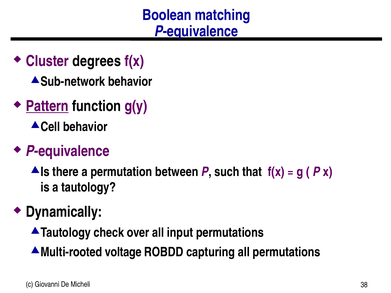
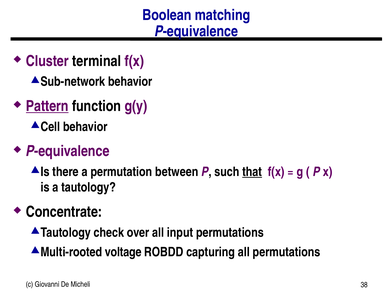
degrees: degrees -> terminal
that underline: none -> present
Dynamically: Dynamically -> Concentrate
